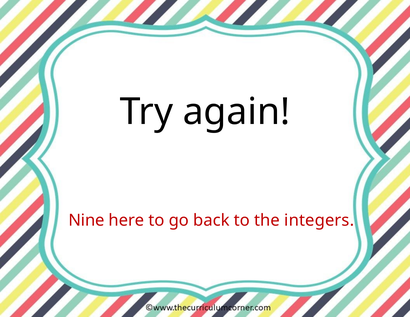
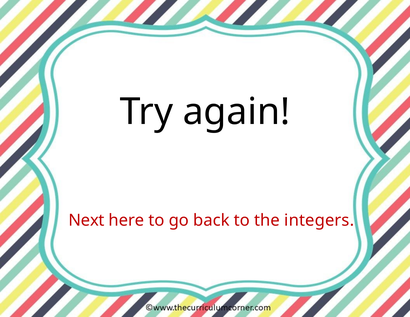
Nine: Nine -> Next
